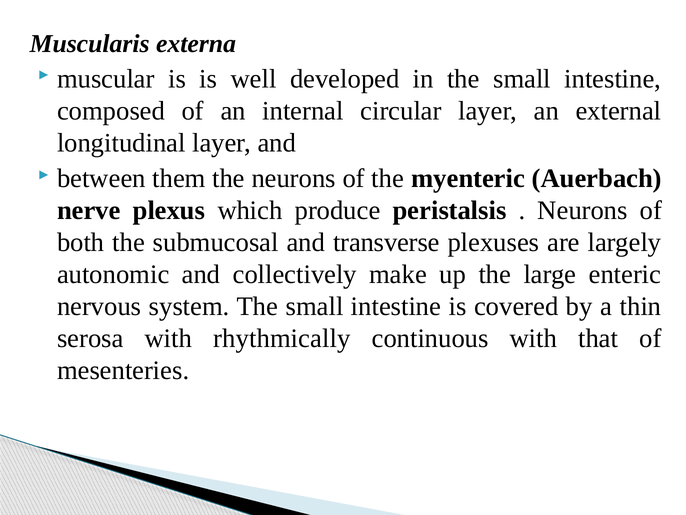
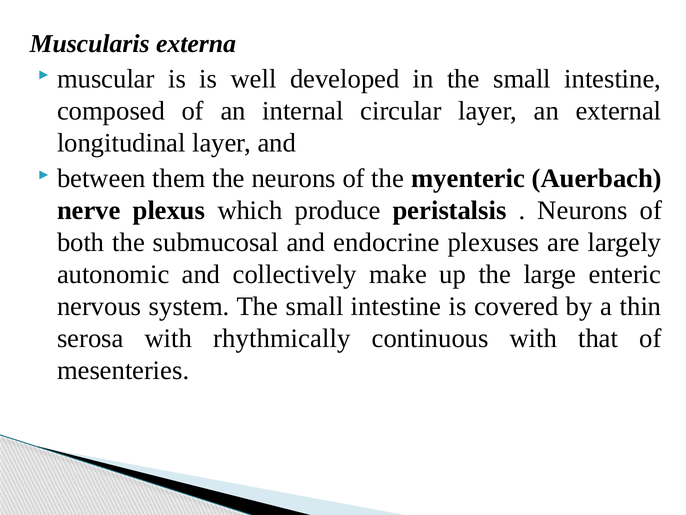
transverse: transverse -> endocrine
